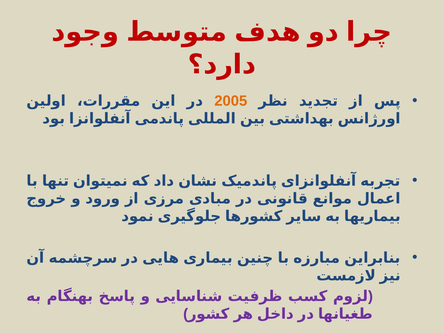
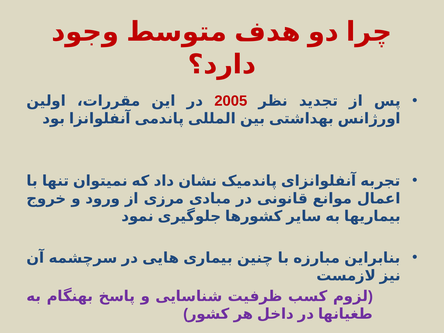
2005 colour: orange -> red
